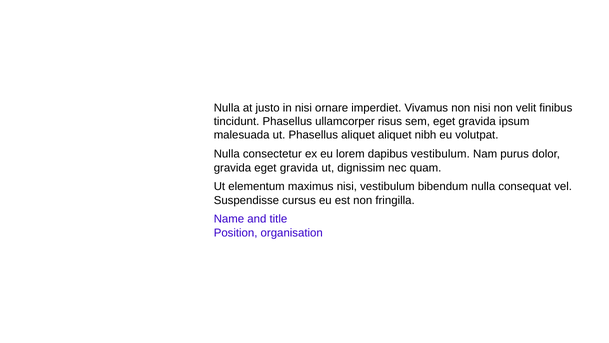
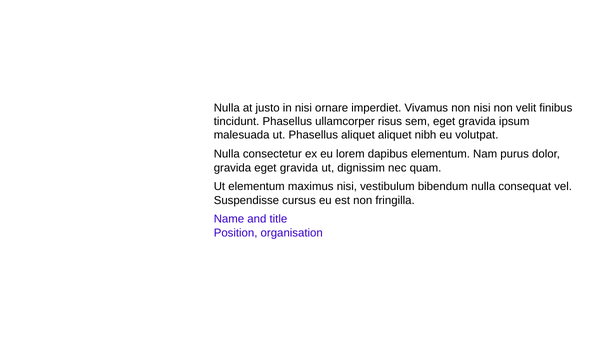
dapibus vestibulum: vestibulum -> elementum
